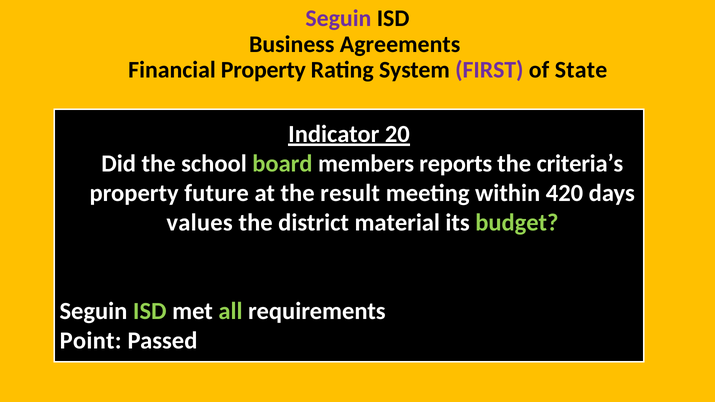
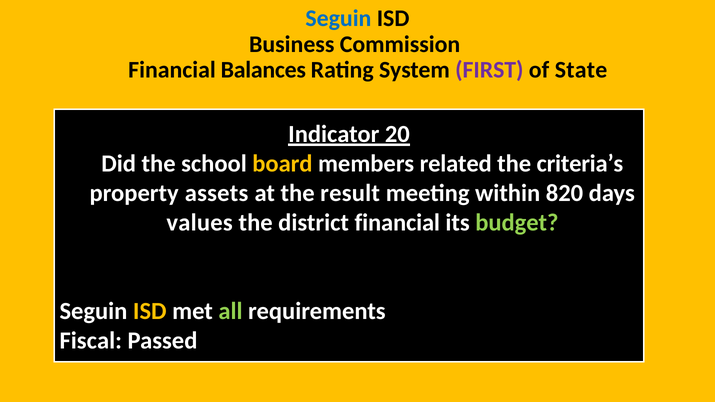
Seguin at (338, 18) colour: purple -> blue
Agreements: Agreements -> Commission
Financial Property: Property -> Balances
board colour: light green -> yellow
reports: reports -> related
future: future -> assets
420: 420 -> 820
district material: material -> financial
ISD at (150, 311) colour: light green -> yellow
Point: Point -> Fiscal
